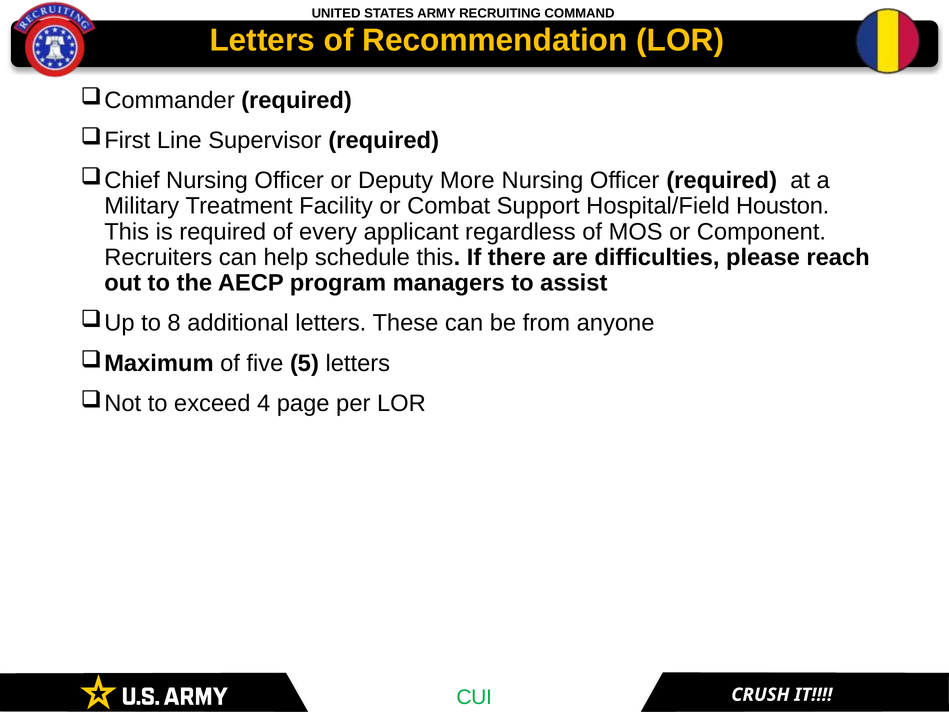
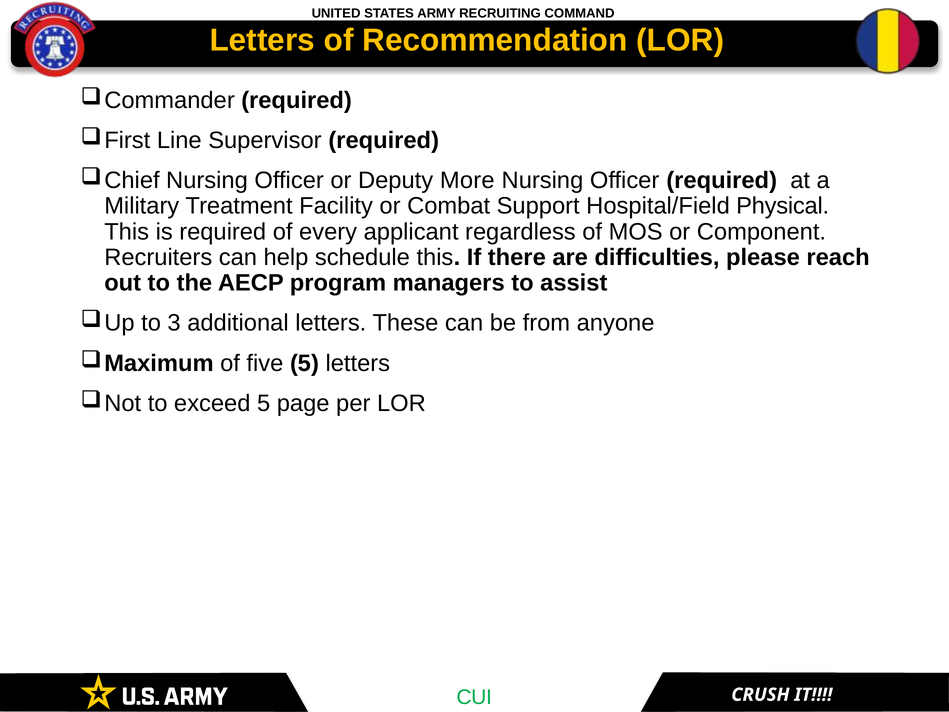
Houston: Houston -> Physical
8: 8 -> 3
exceed 4: 4 -> 5
